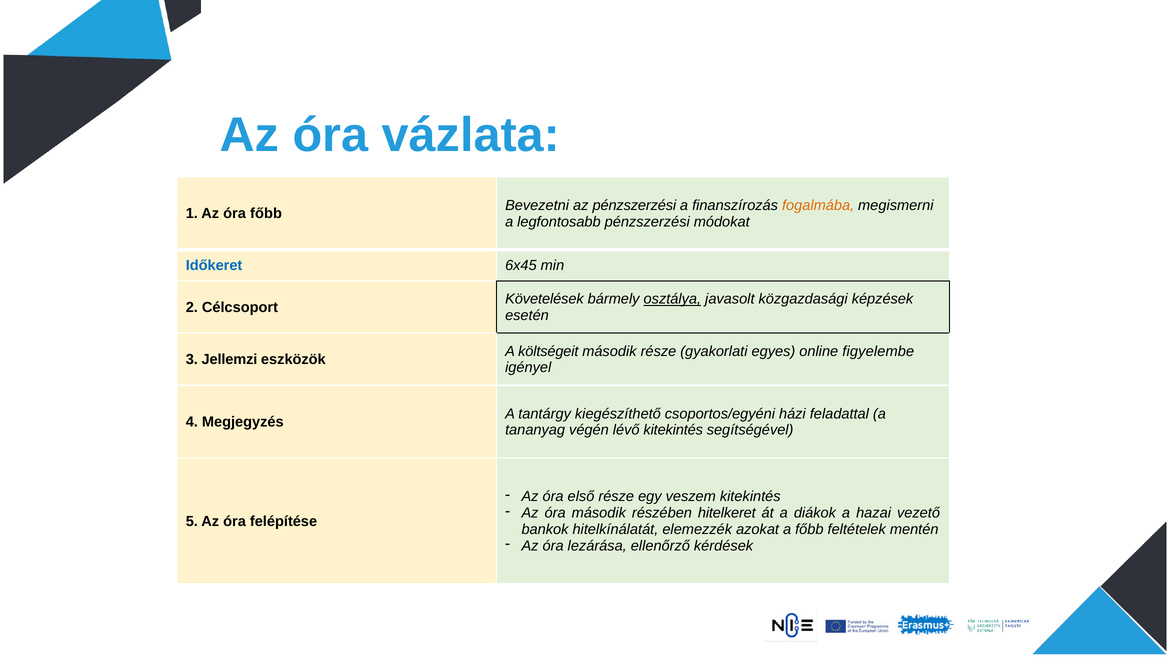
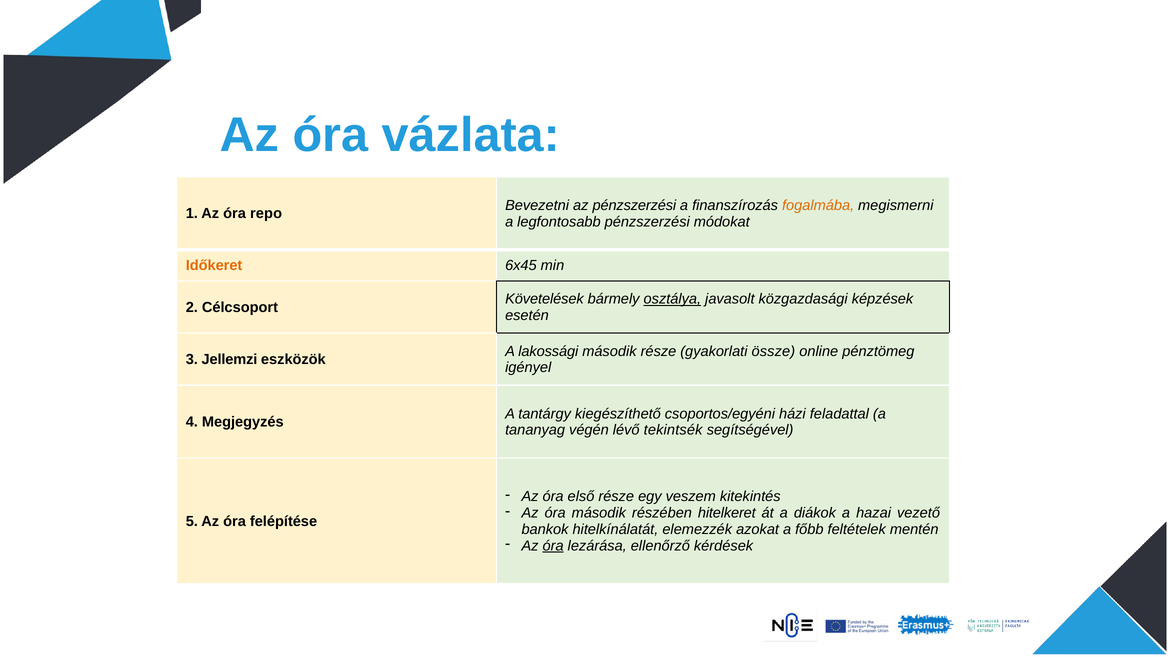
óra főbb: főbb -> repo
Időkeret colour: blue -> orange
költségeit: költségeit -> lakossági
egyes: egyes -> össze
figyelembe: figyelembe -> pénztömeg
lévő kitekintés: kitekintés -> tekintsék
óra at (553, 546) underline: none -> present
